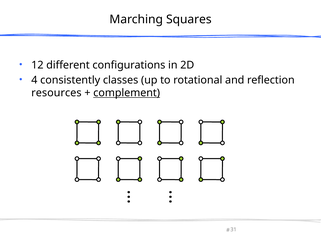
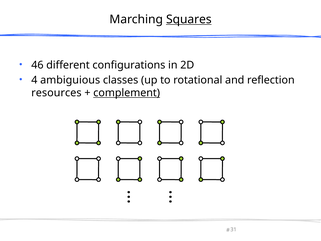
Squares underline: none -> present
12: 12 -> 46
consistently: consistently -> ambiguious
